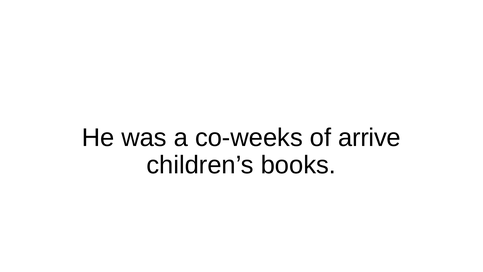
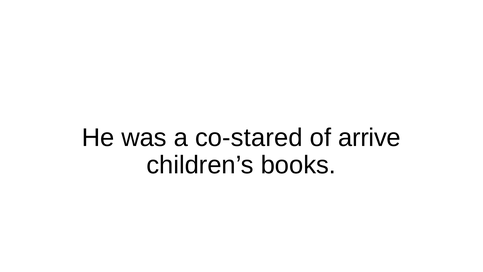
co-weeks: co-weeks -> co-stared
